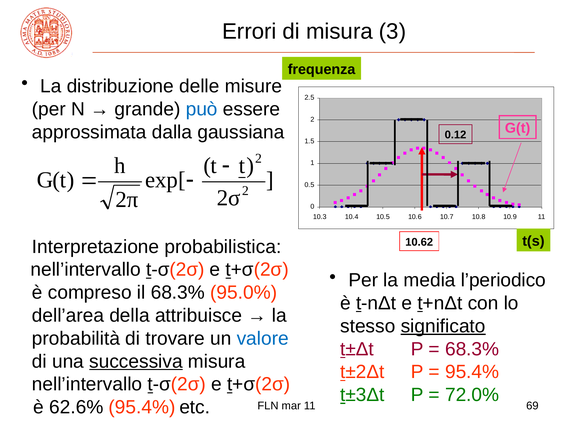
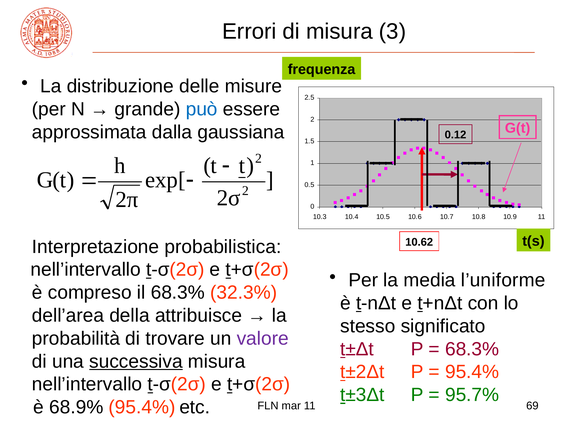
l’periodico: l’periodico -> l’uniforme
95.0%: 95.0% -> 32.3%
significato underline: present -> none
valore colour: blue -> purple
72.0%: 72.0% -> 95.7%
62.6%: 62.6% -> 68.9%
